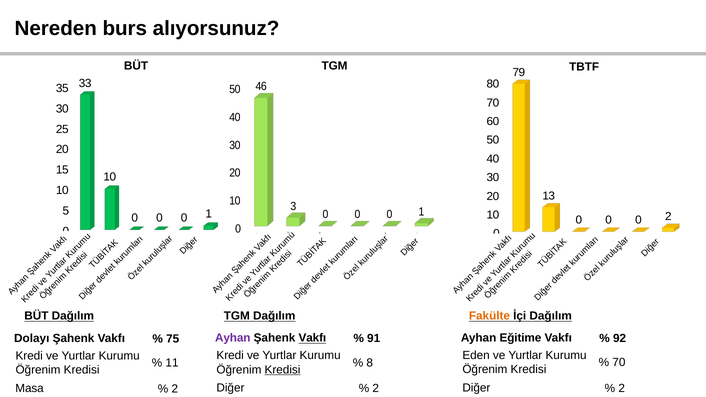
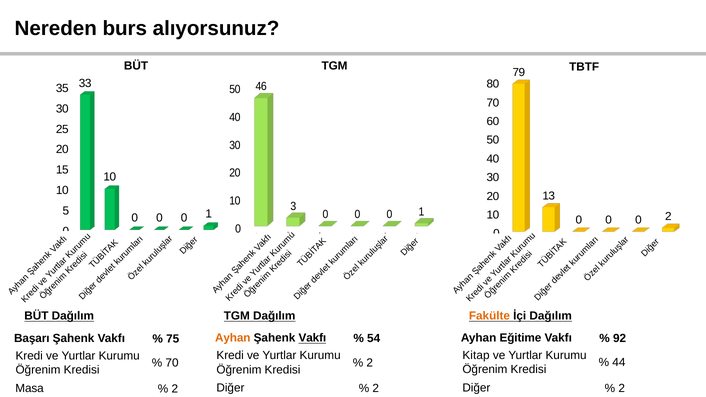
Ayhan at (233, 338) colour: purple -> orange
Dolayı: Dolayı -> Başarı
91: 91 -> 54
Eden: Eden -> Kitap
70 at (619, 363): 70 -> 44
8 at (370, 363): 8 -> 2
11 at (172, 363): 11 -> 70
Kredisi at (283, 370) underline: present -> none
